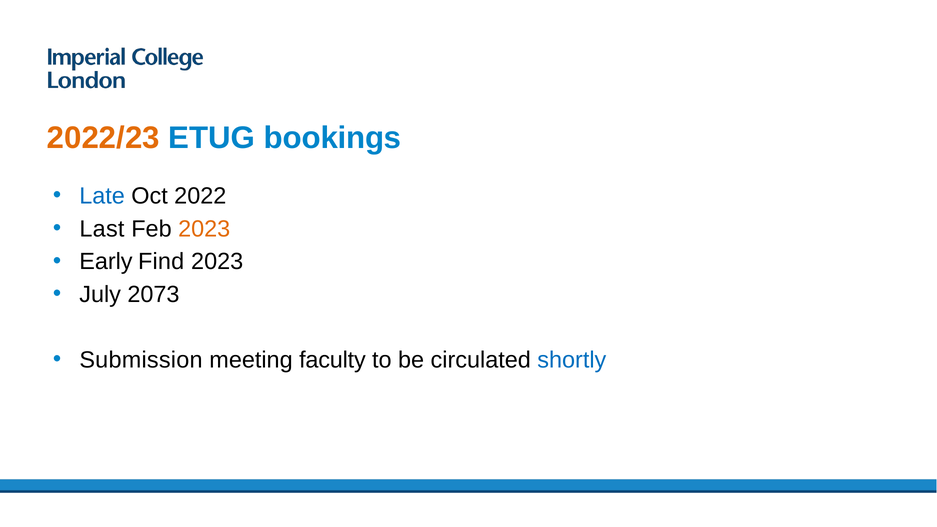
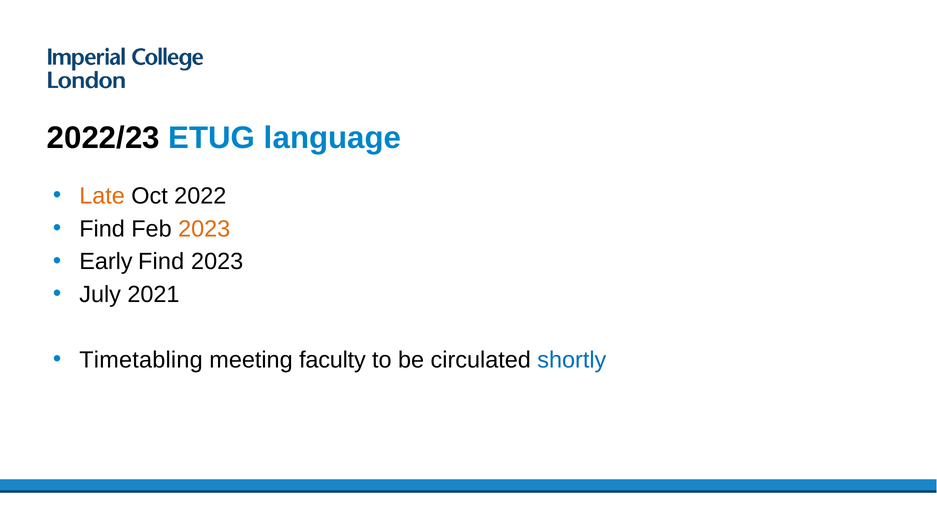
2022/23 colour: orange -> black
bookings: bookings -> language
Late colour: blue -> orange
Last at (102, 229): Last -> Find
2073: 2073 -> 2021
Submission: Submission -> Timetabling
